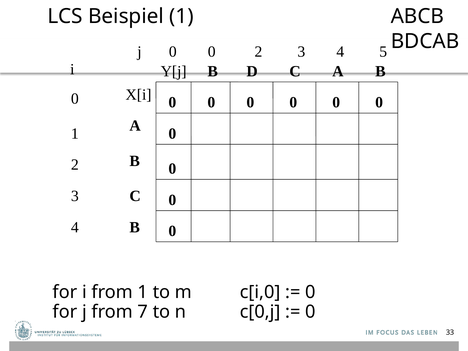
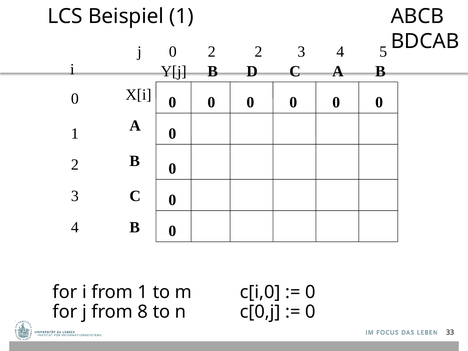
j 0 0: 0 -> 2
7: 7 -> 8
